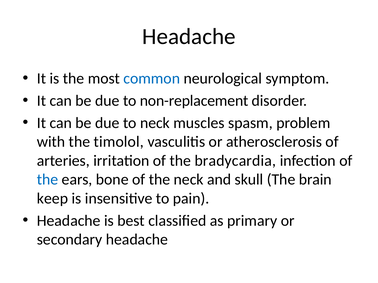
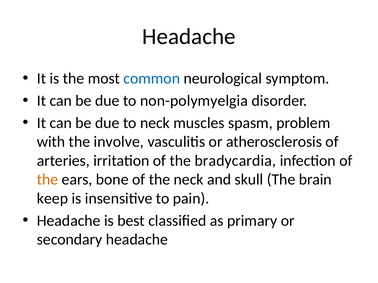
non-replacement: non-replacement -> non-polymyelgia
timolol: timolol -> involve
the at (48, 180) colour: blue -> orange
